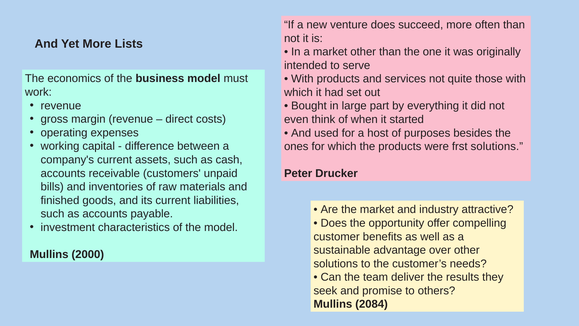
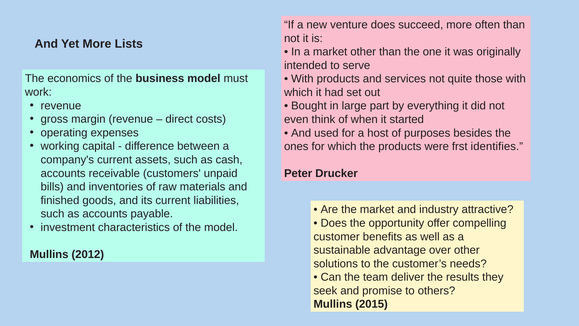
frst solutions: solutions -> identifies
2000: 2000 -> 2012
2084: 2084 -> 2015
